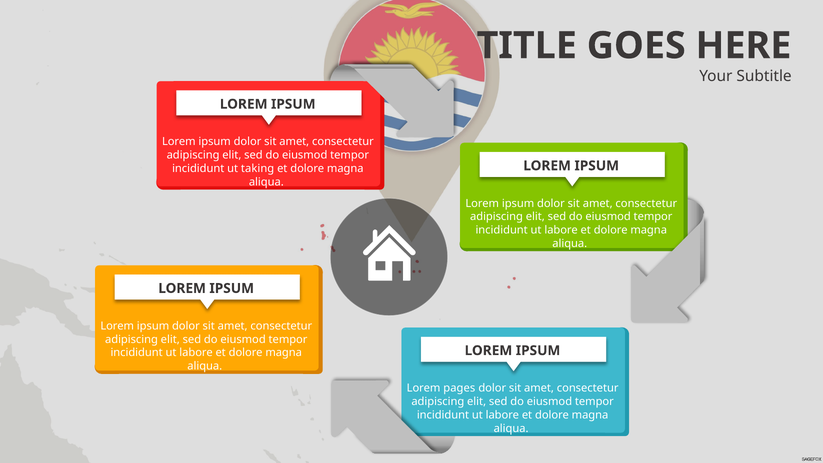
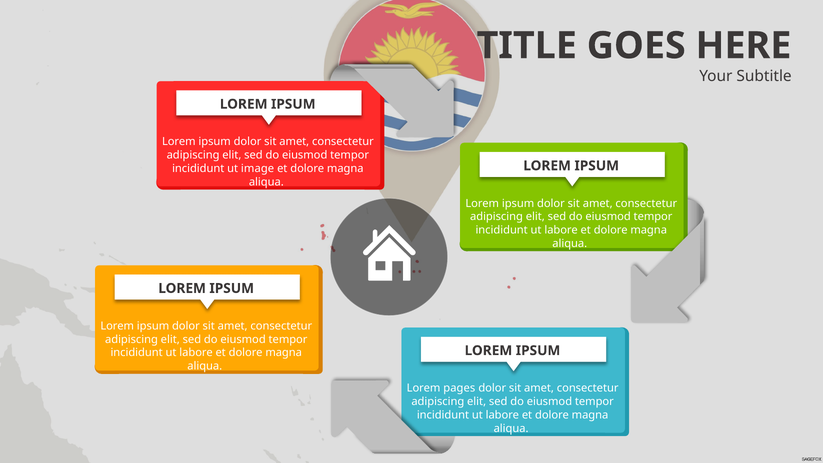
taking: taking -> image
